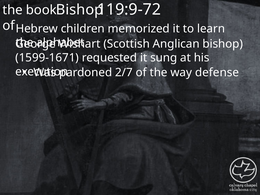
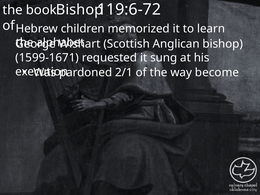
119:9-72: 119:9-72 -> 119:6-72
2/7: 2/7 -> 2/1
defense: defense -> become
